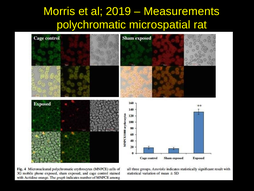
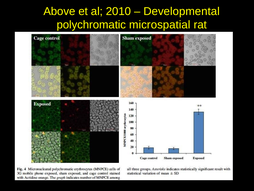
Morris: Morris -> Above
2019: 2019 -> 2010
Measurements: Measurements -> Developmental
